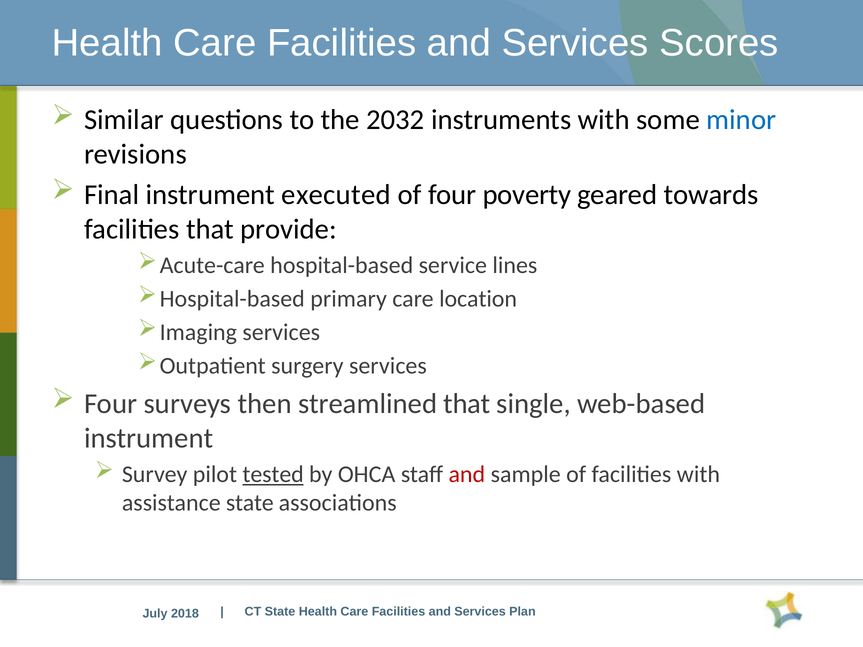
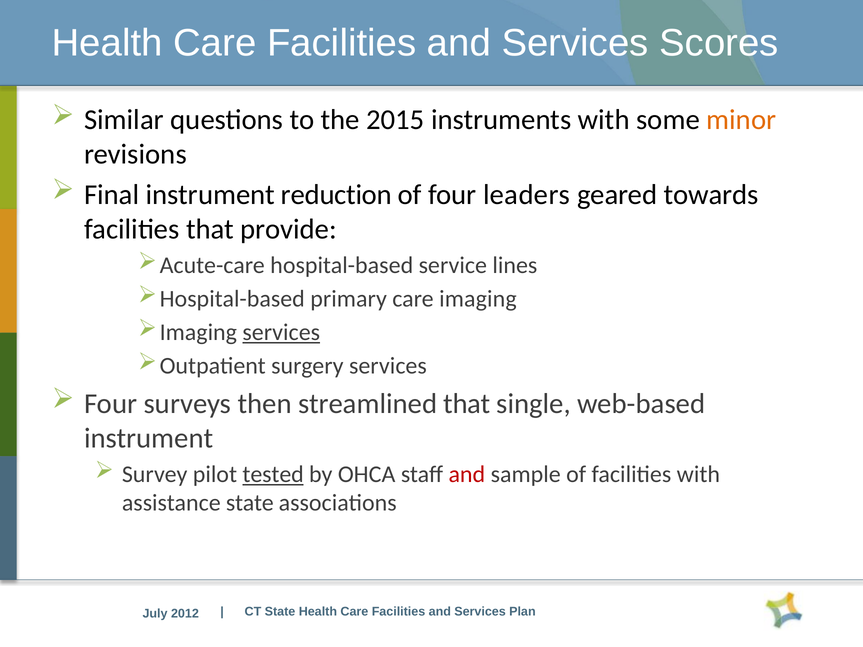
2032: 2032 -> 2015
minor colour: blue -> orange
executed: executed -> reduction
poverty: poverty -> leaders
care location: location -> imaging
services at (281, 332) underline: none -> present
2018: 2018 -> 2012
